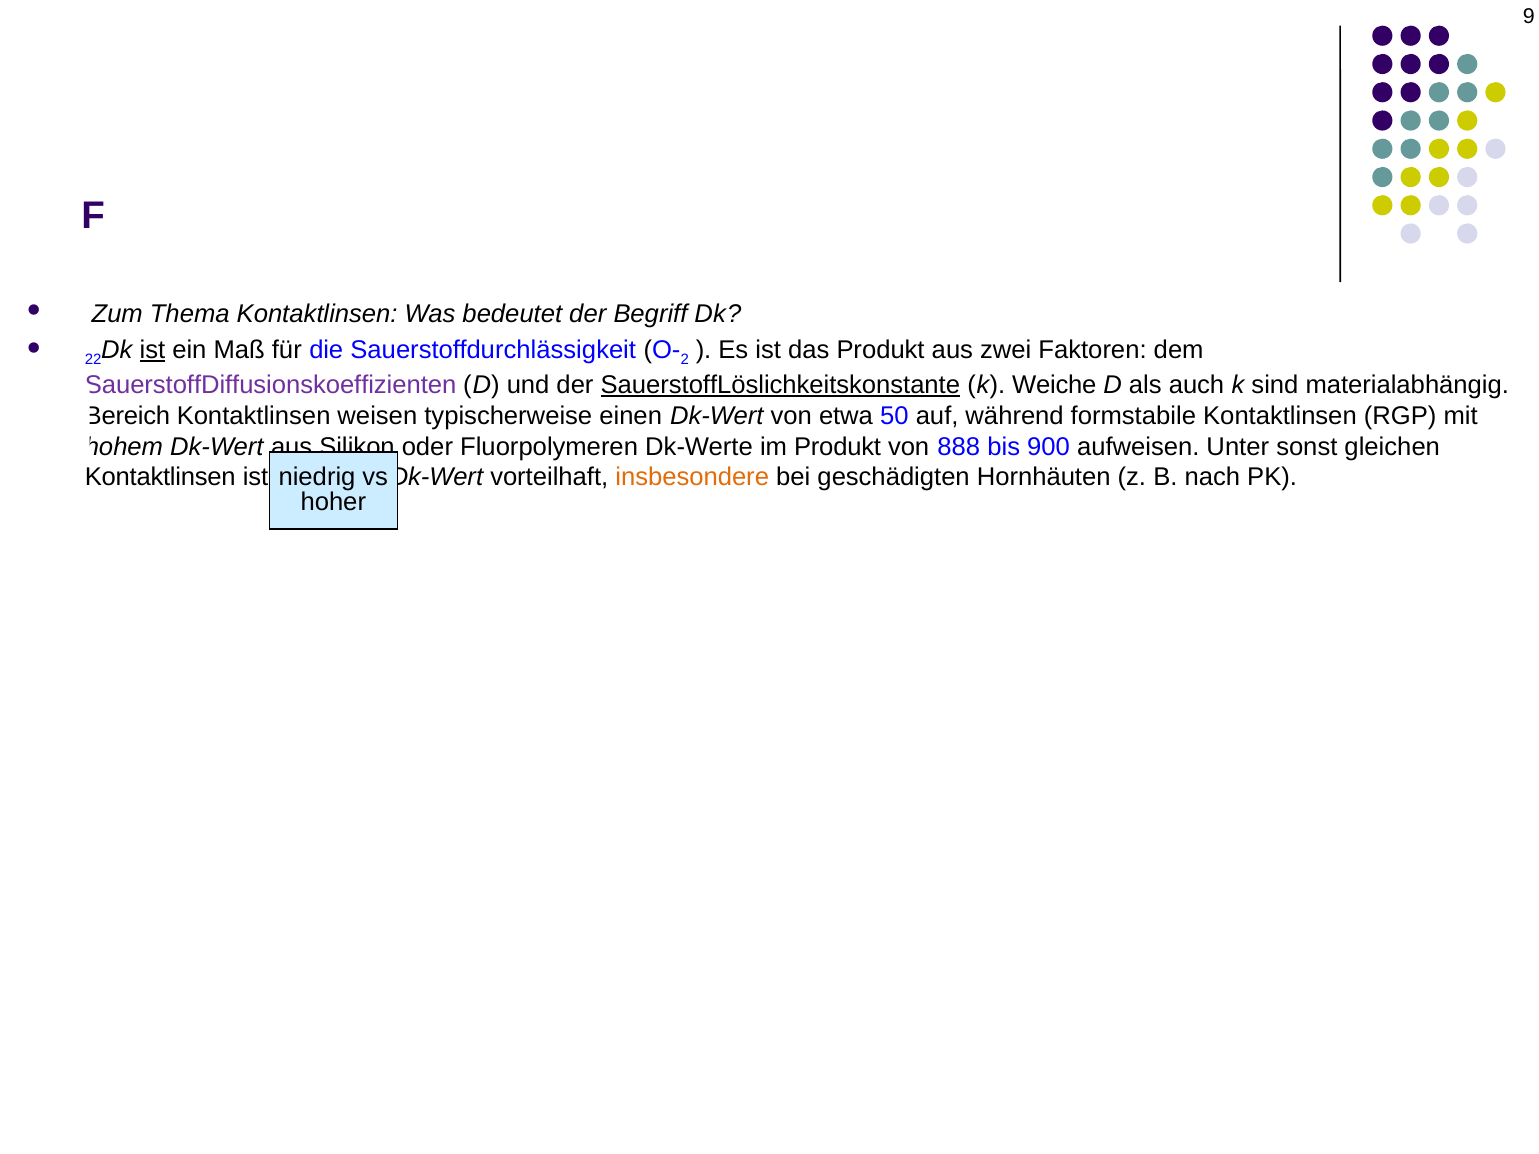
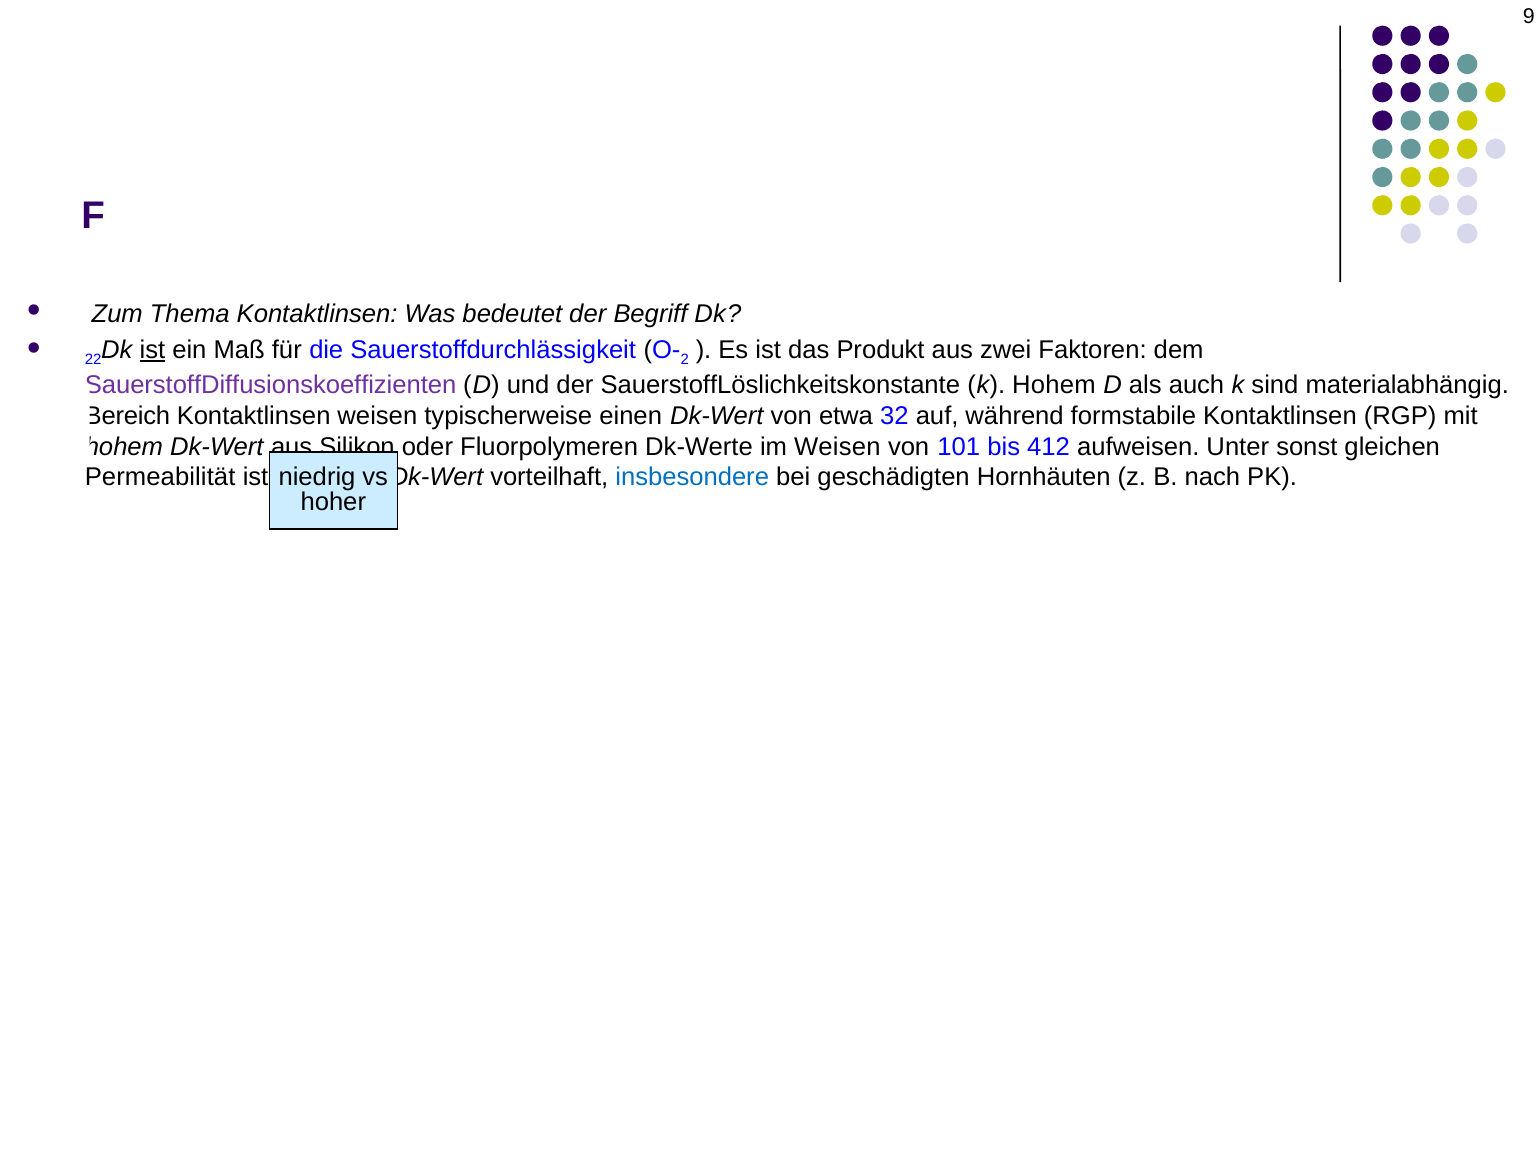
SauerstoffLöslichkeitskonstante underline: present -> none
k Weiche: Weiche -> Hohem
50: 50 -> 32
im Produkt: Produkt -> Weisen
888: 888 -> 101
900: 900 -> 412
Kontaktlinsen at (160, 477): Kontaktlinsen -> Permeabilität
insbesondere colour: orange -> blue
